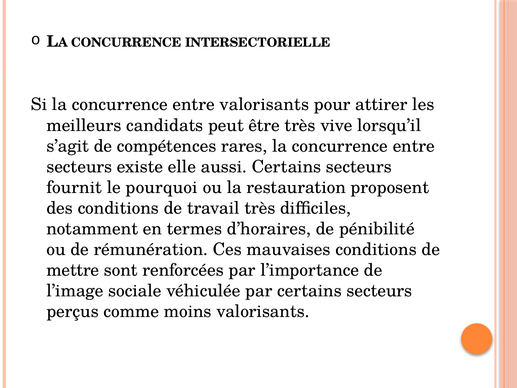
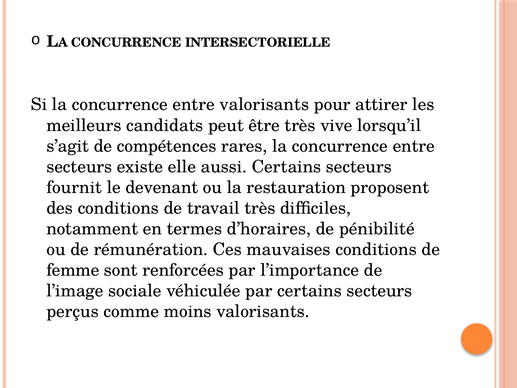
pourquoi: pourquoi -> devenant
mettre: mettre -> femme
